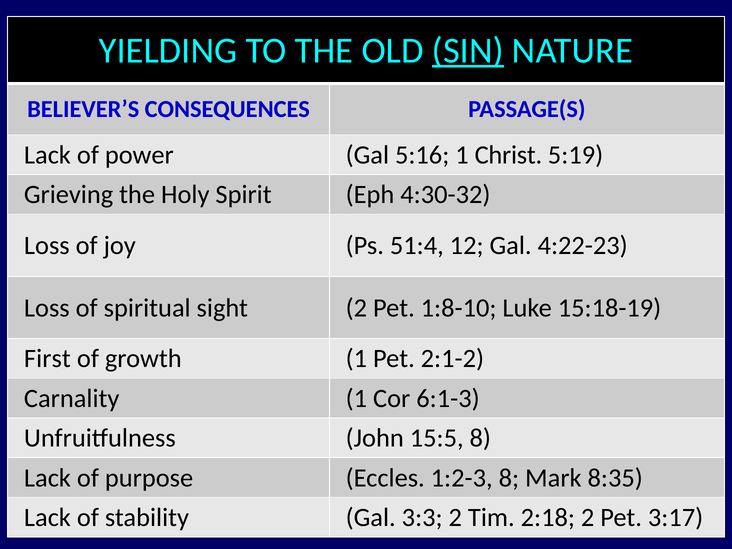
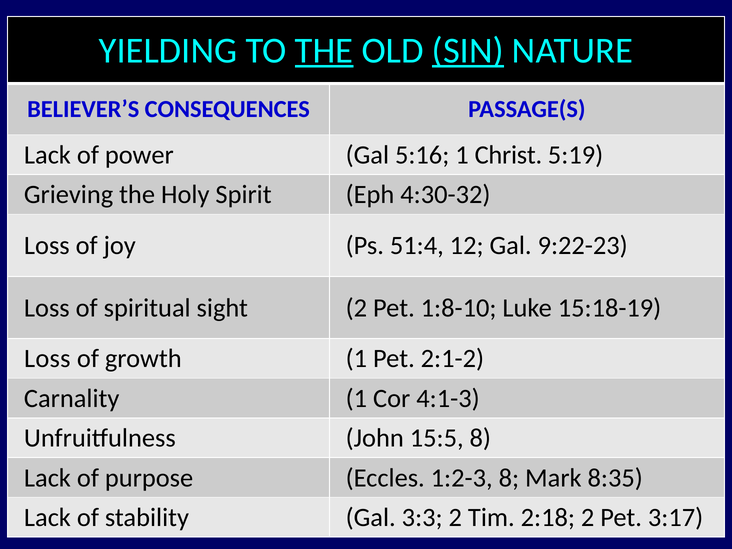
THE at (324, 50) underline: none -> present
4:22-23: 4:22-23 -> 9:22-23
First at (47, 359): First -> Loss
6:1-3: 6:1-3 -> 4:1-3
